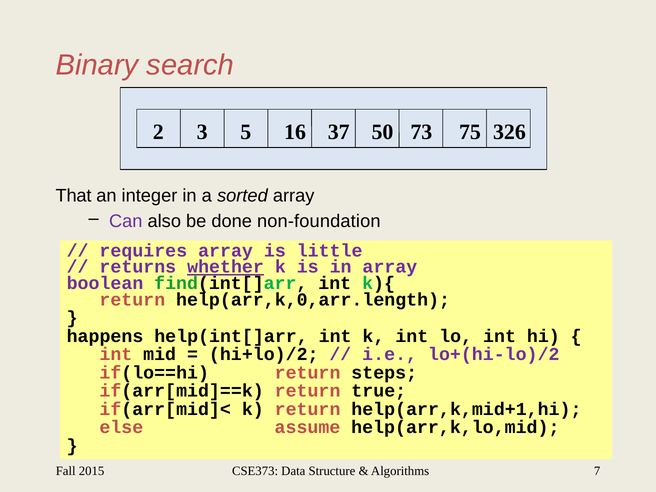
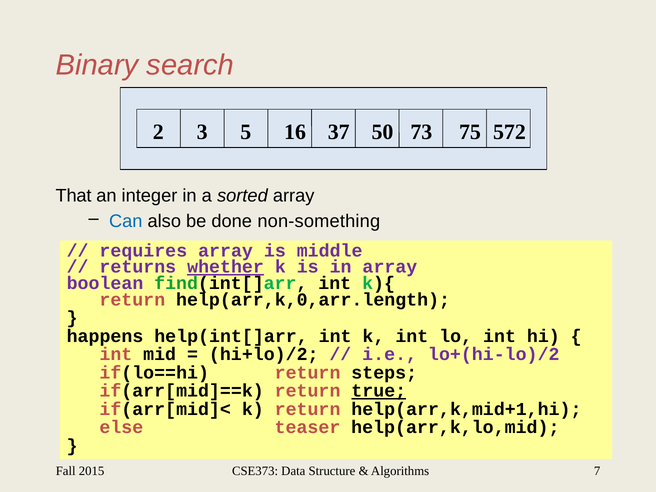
326: 326 -> 572
Can colour: purple -> blue
non-foundation: non-foundation -> non-something
little: little -> middle
true underline: none -> present
assume: assume -> teaser
